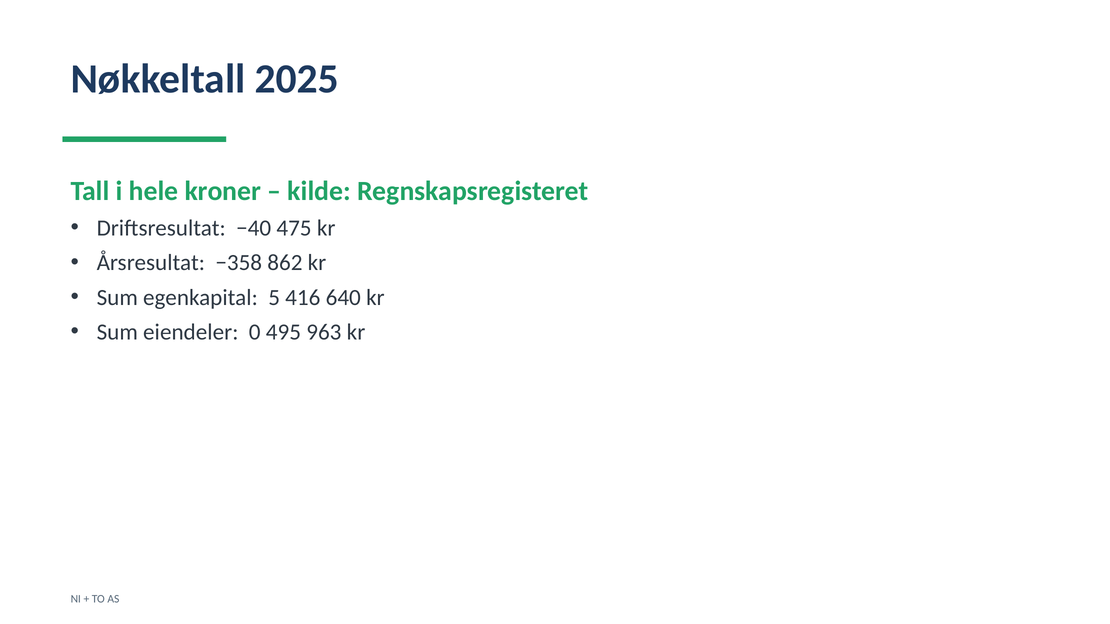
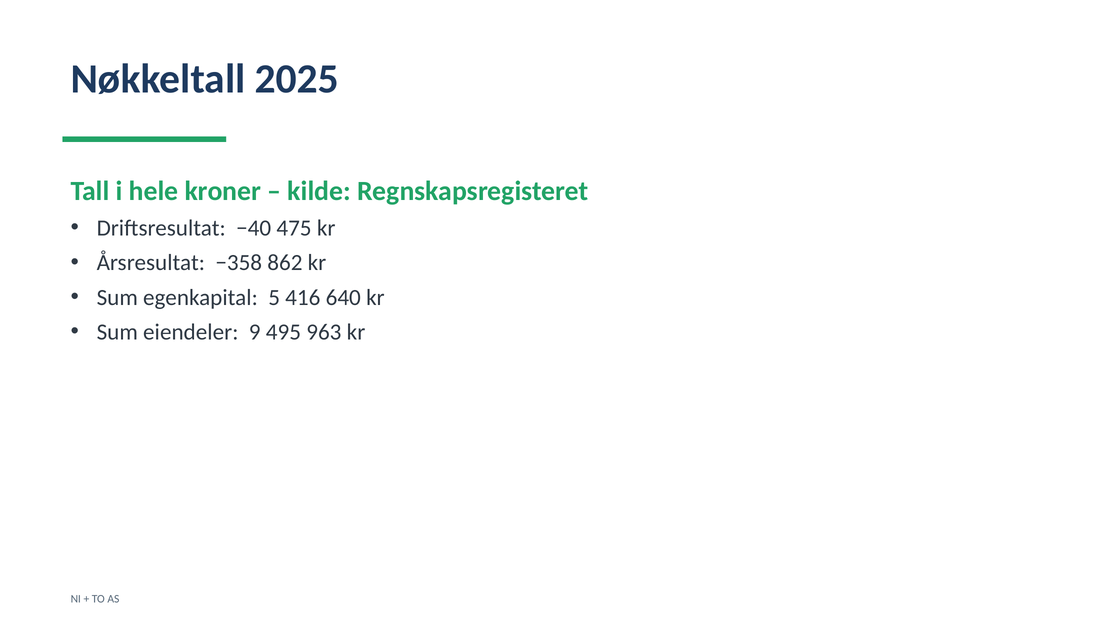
0: 0 -> 9
